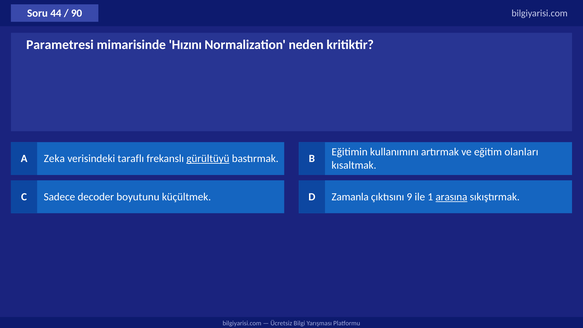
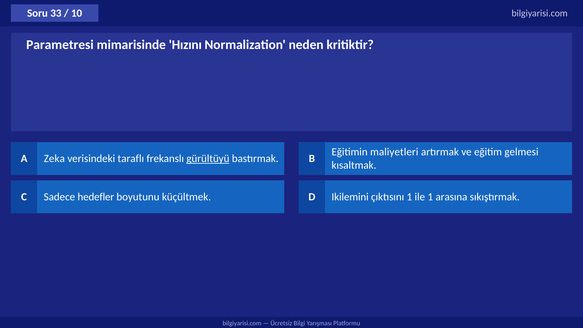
44: 44 -> 33
90: 90 -> 10
kullanımını: kullanımını -> maliyetleri
olanları: olanları -> gelmesi
decoder: decoder -> hedefler
Zamanla: Zamanla -> Ikilemini
çıktısını 9: 9 -> 1
arasına underline: present -> none
